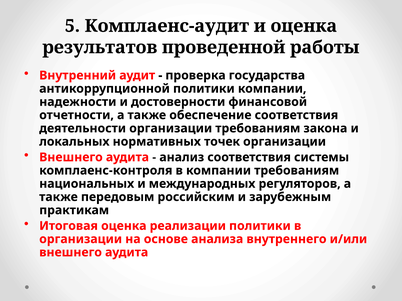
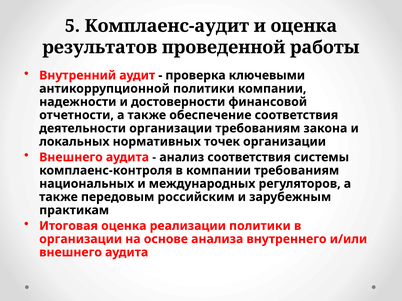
государства: государства -> ключевыми
